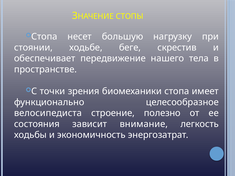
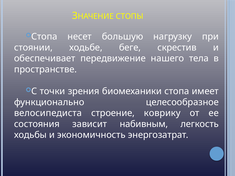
полезно: полезно -> коврику
внимание: внимание -> набивным
